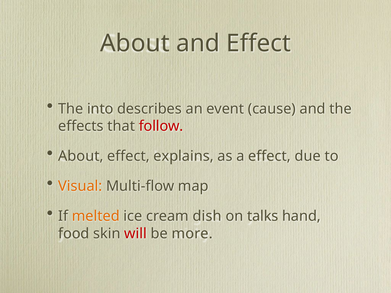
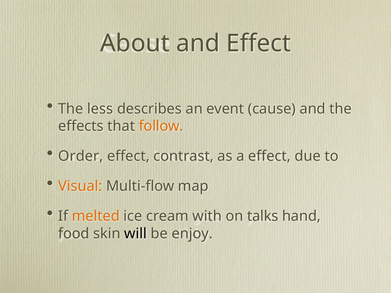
into: into -> less
follow colour: red -> orange
About at (81, 156): About -> Order
explains: explains -> contrast
dish: dish -> with
will colour: red -> black
more: more -> enjoy
